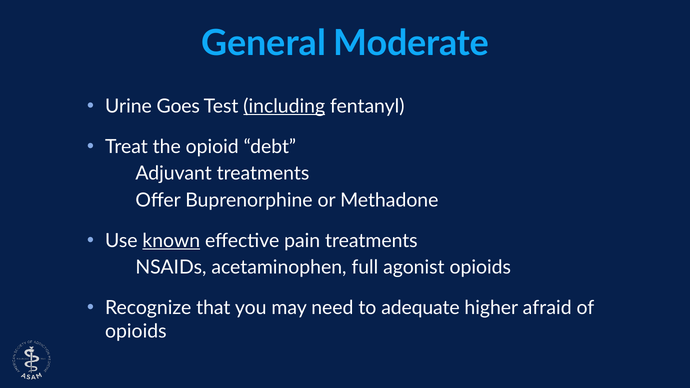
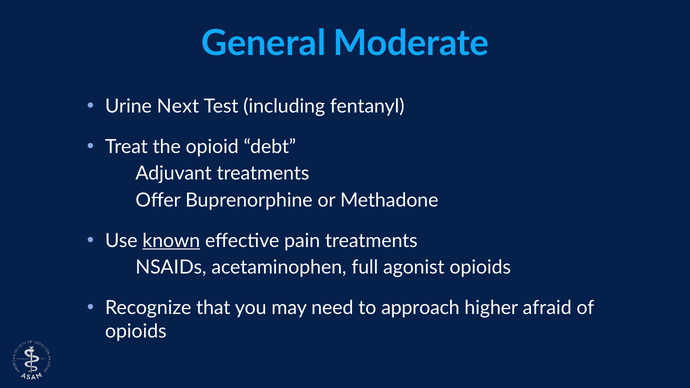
Goes: Goes -> Next
including underline: present -> none
adequate: adequate -> approach
